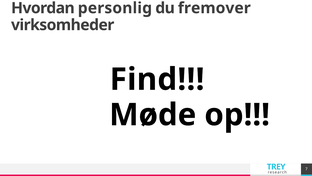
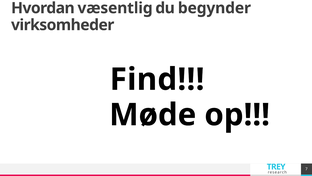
personlig: personlig -> væsentlig
fremover: fremover -> begynder
